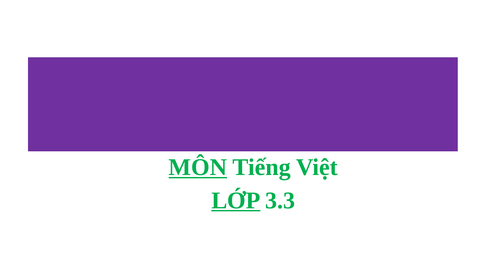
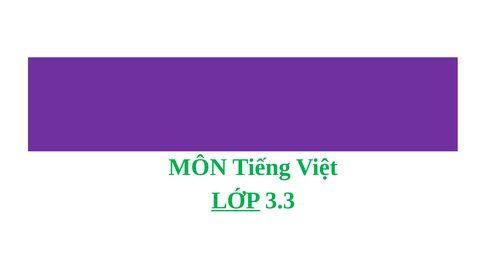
MÔN underline: present -> none
